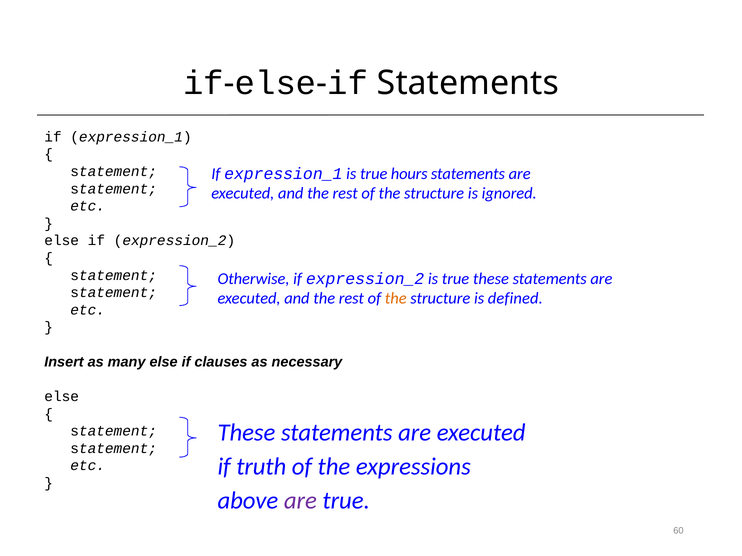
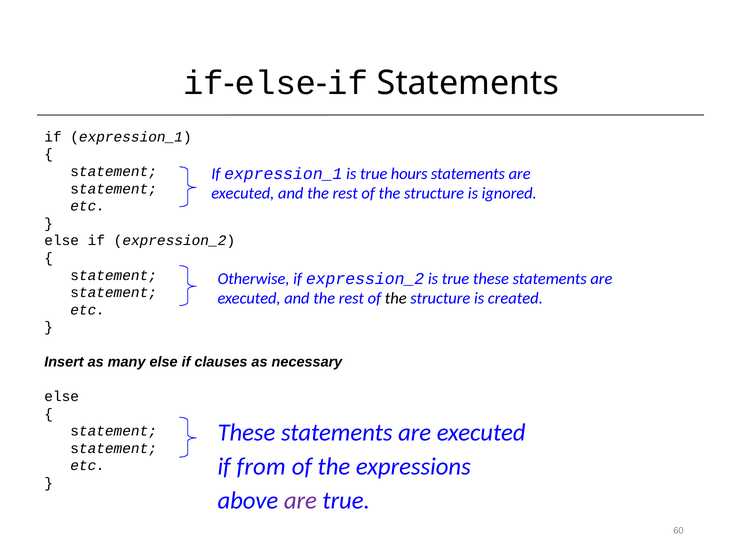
the at (396, 299) colour: orange -> black
defined: defined -> created
truth: truth -> from
